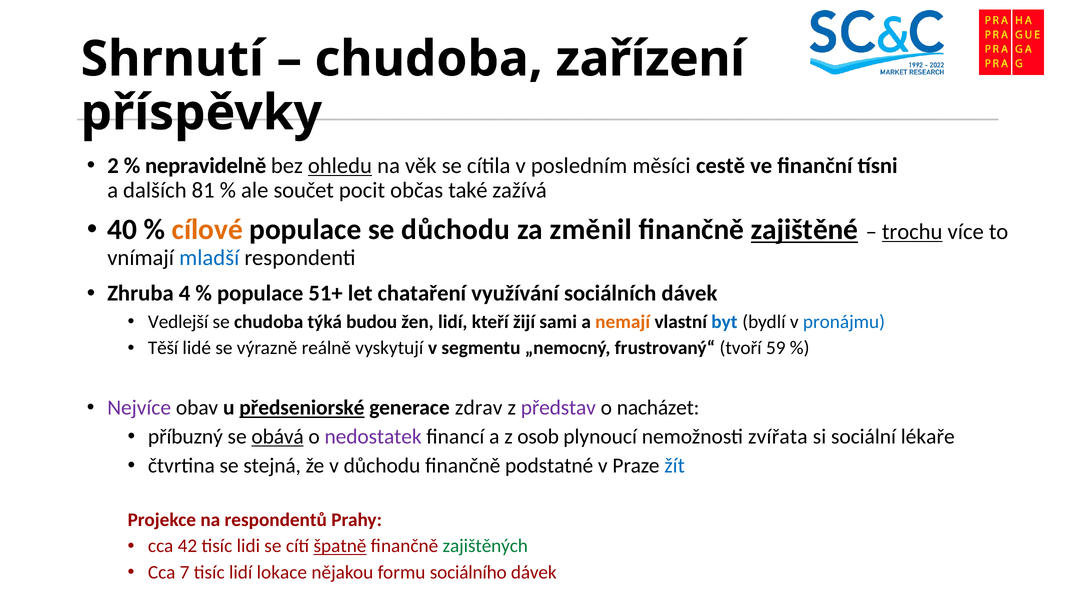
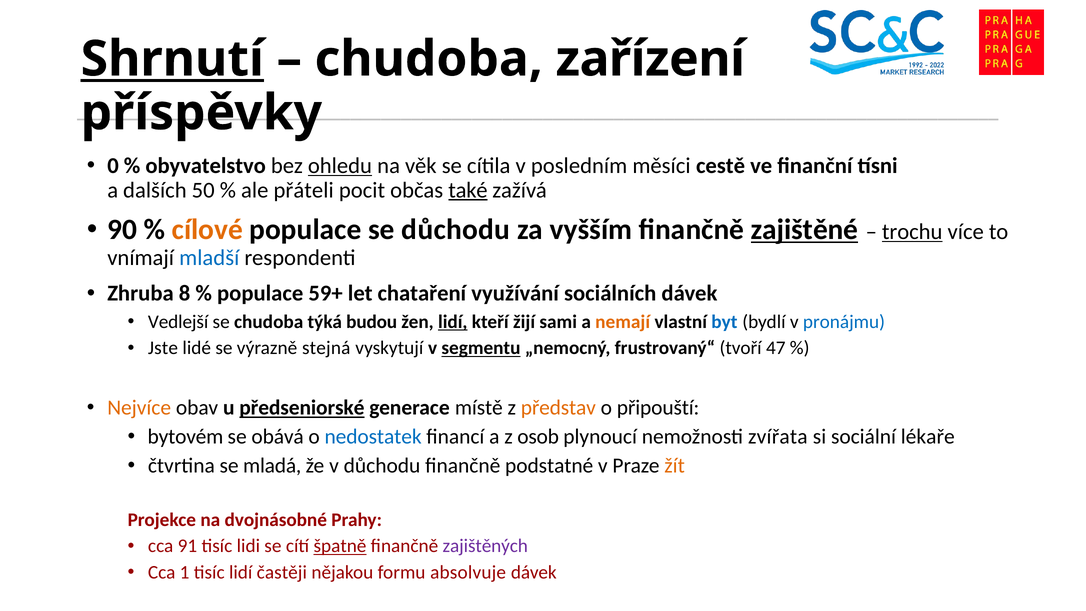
Shrnutí underline: none -> present
2: 2 -> 0
nepravidelně: nepravidelně -> obyvatelstvo
81: 81 -> 50
součet: součet -> přáteli
také underline: none -> present
40: 40 -> 90
změnil: změnil -> vyšším
4: 4 -> 8
51+: 51+ -> 59+
lidí at (453, 322) underline: none -> present
Těší: Těší -> Jste
reálně: reálně -> stejná
segmentu underline: none -> present
59: 59 -> 47
Nejvíce colour: purple -> orange
zdrav: zdrav -> místě
představ colour: purple -> orange
nacházet: nacházet -> připouští
příbuzný: příbuzný -> bytovém
obává underline: present -> none
nedostatek colour: purple -> blue
stejná: stejná -> mladá
žít colour: blue -> orange
respondentů: respondentů -> dvojnásobné
42: 42 -> 91
zajištěných colour: green -> purple
7: 7 -> 1
lokace: lokace -> častěji
sociálního: sociálního -> absolvuje
